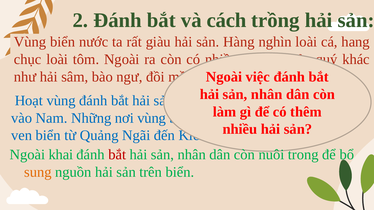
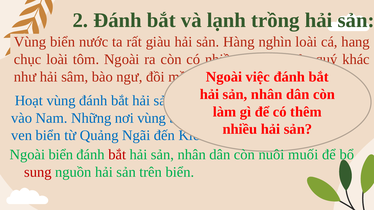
cách: cách -> lạnh
Ngoài khai: khai -> biển
trong: trong -> muối
sung colour: orange -> red
